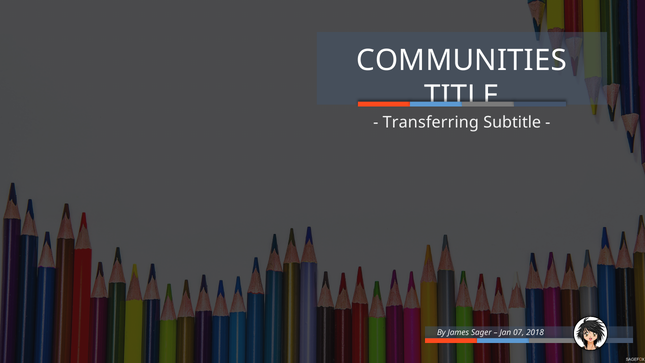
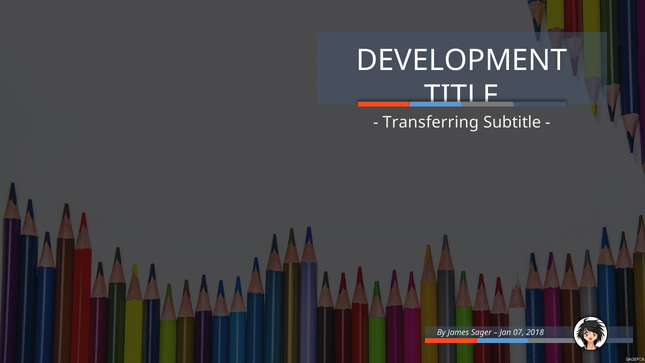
COMMUNITIES: COMMUNITIES -> DEVELOPMENT
